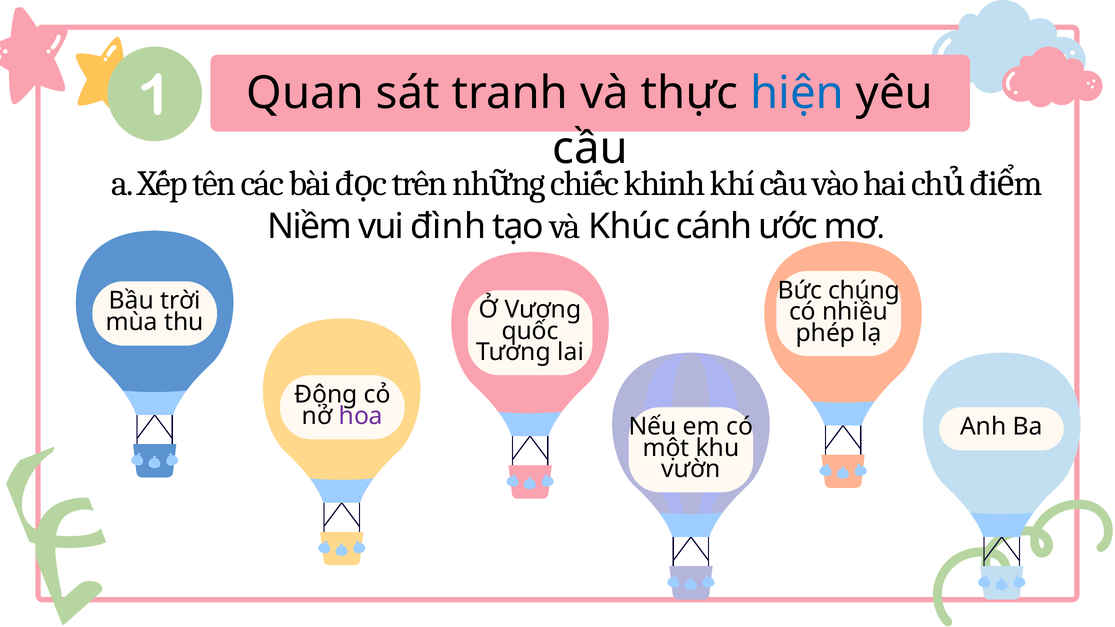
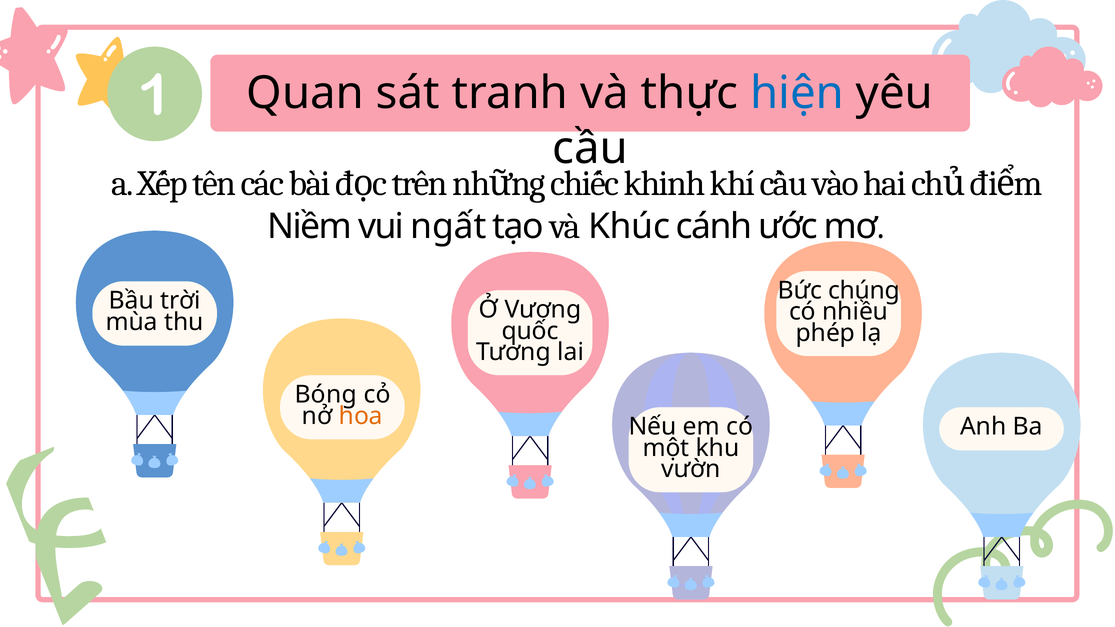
đình: đình -> ngất
Động: Động -> Bóng
hoa colour: purple -> orange
